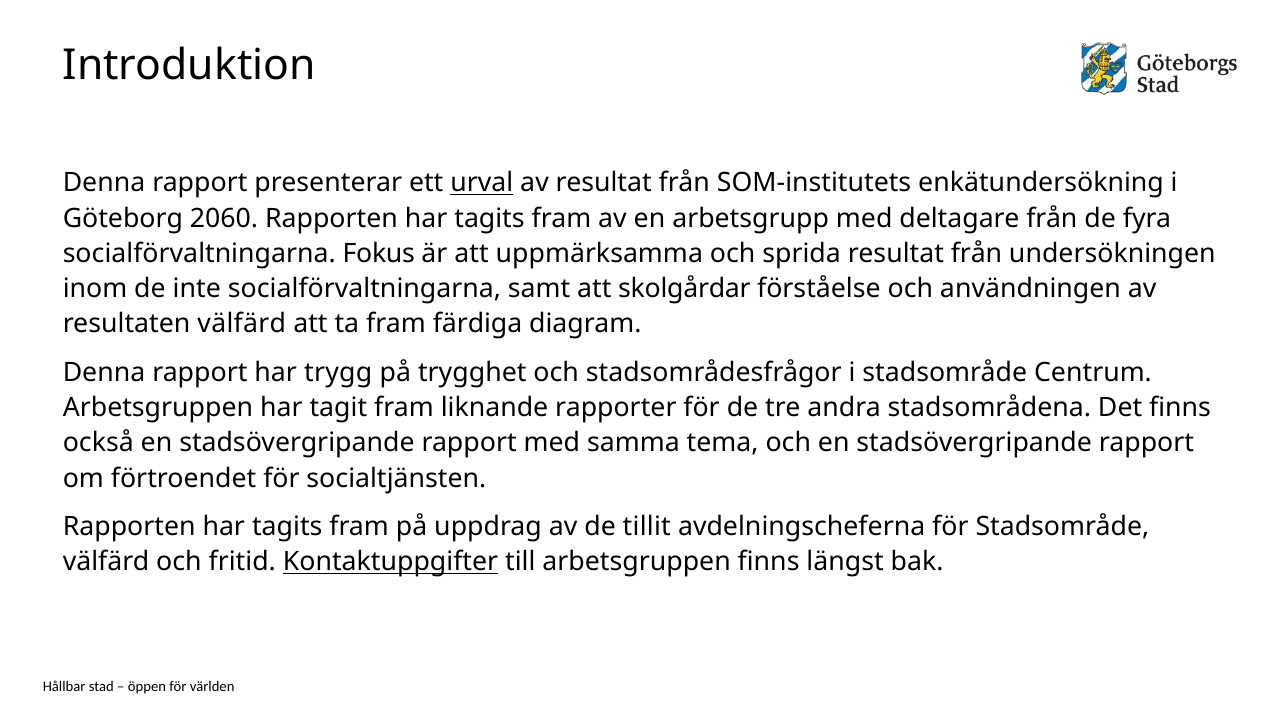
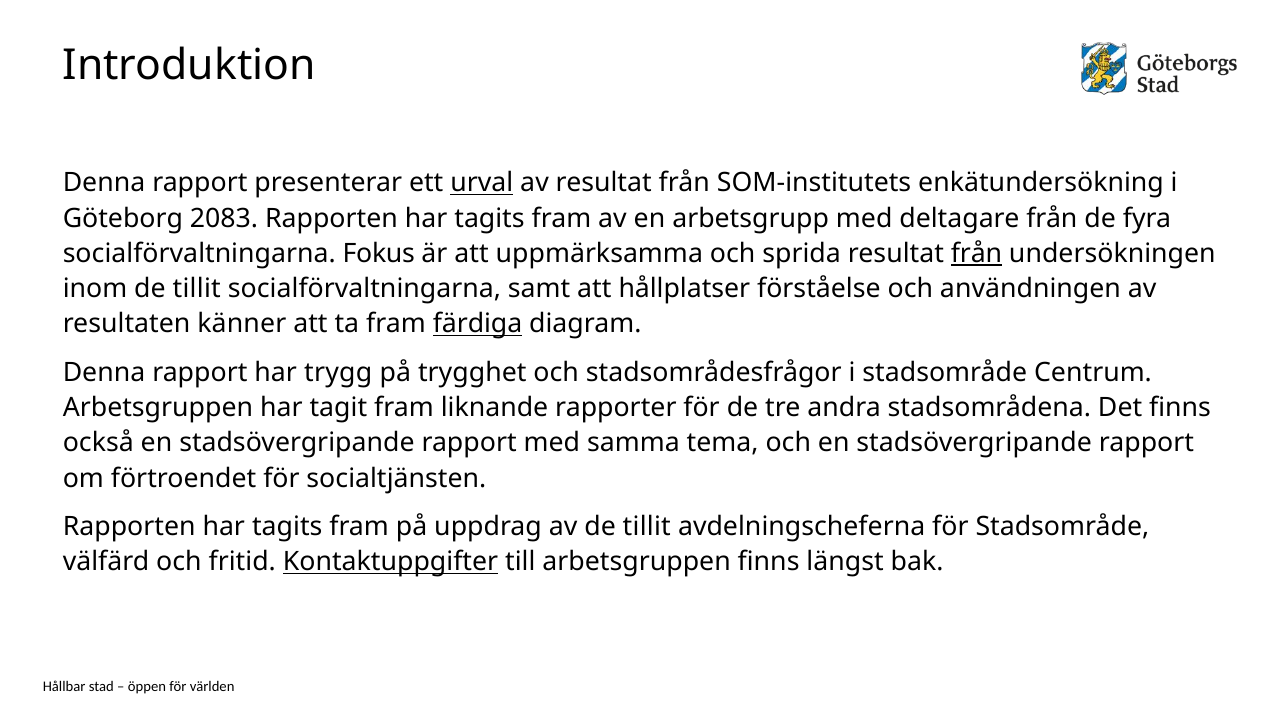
2060: 2060 -> 2083
från at (977, 254) underline: none -> present
inom de inte: inte -> tillit
skolgårdar: skolgårdar -> hållplatser
resultaten välfärd: välfärd -> känner
färdiga underline: none -> present
